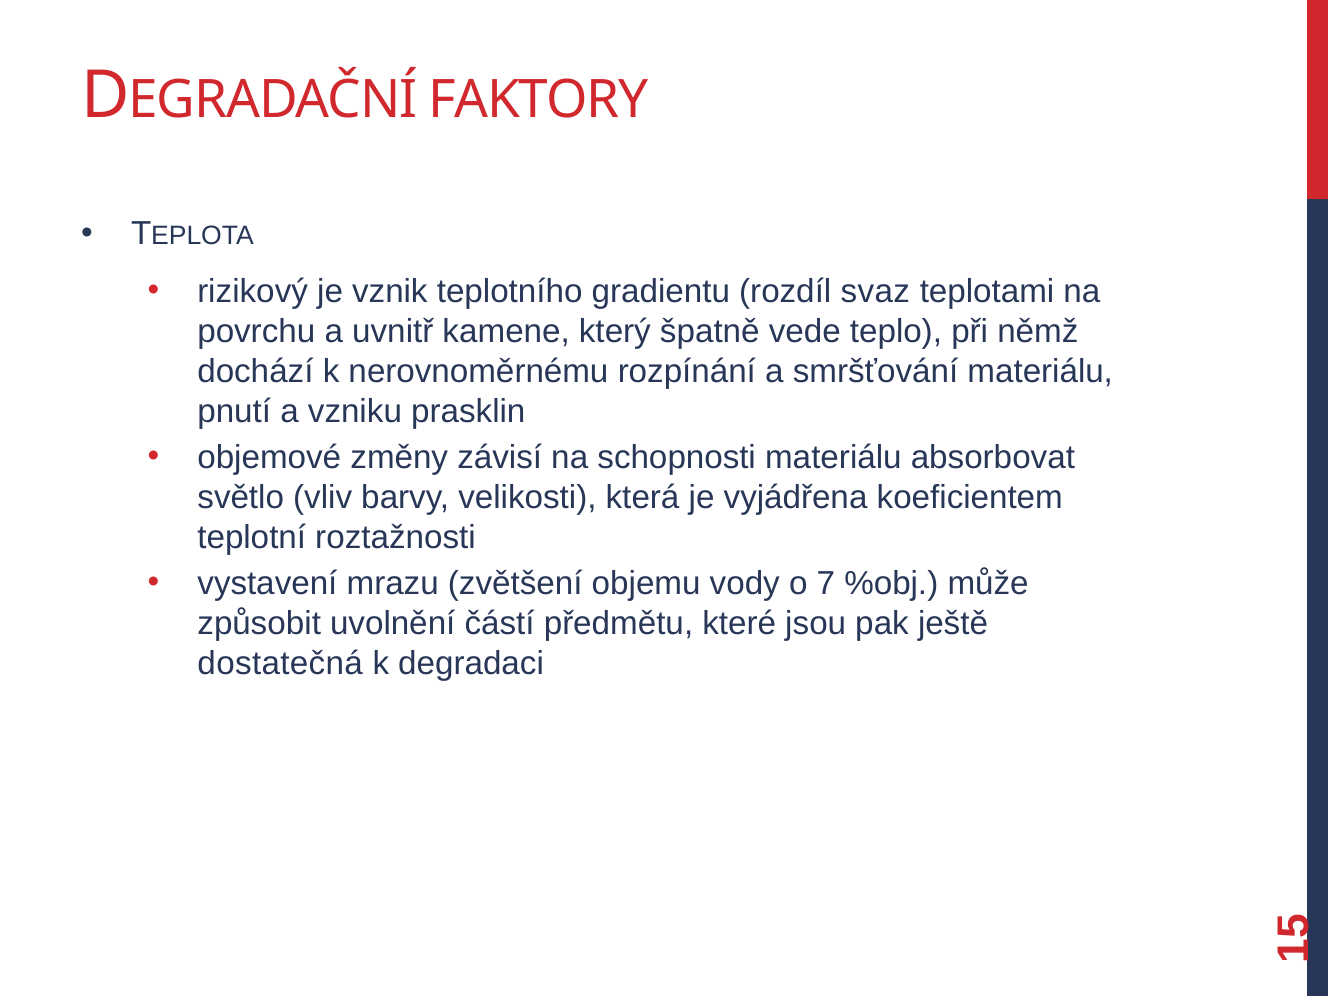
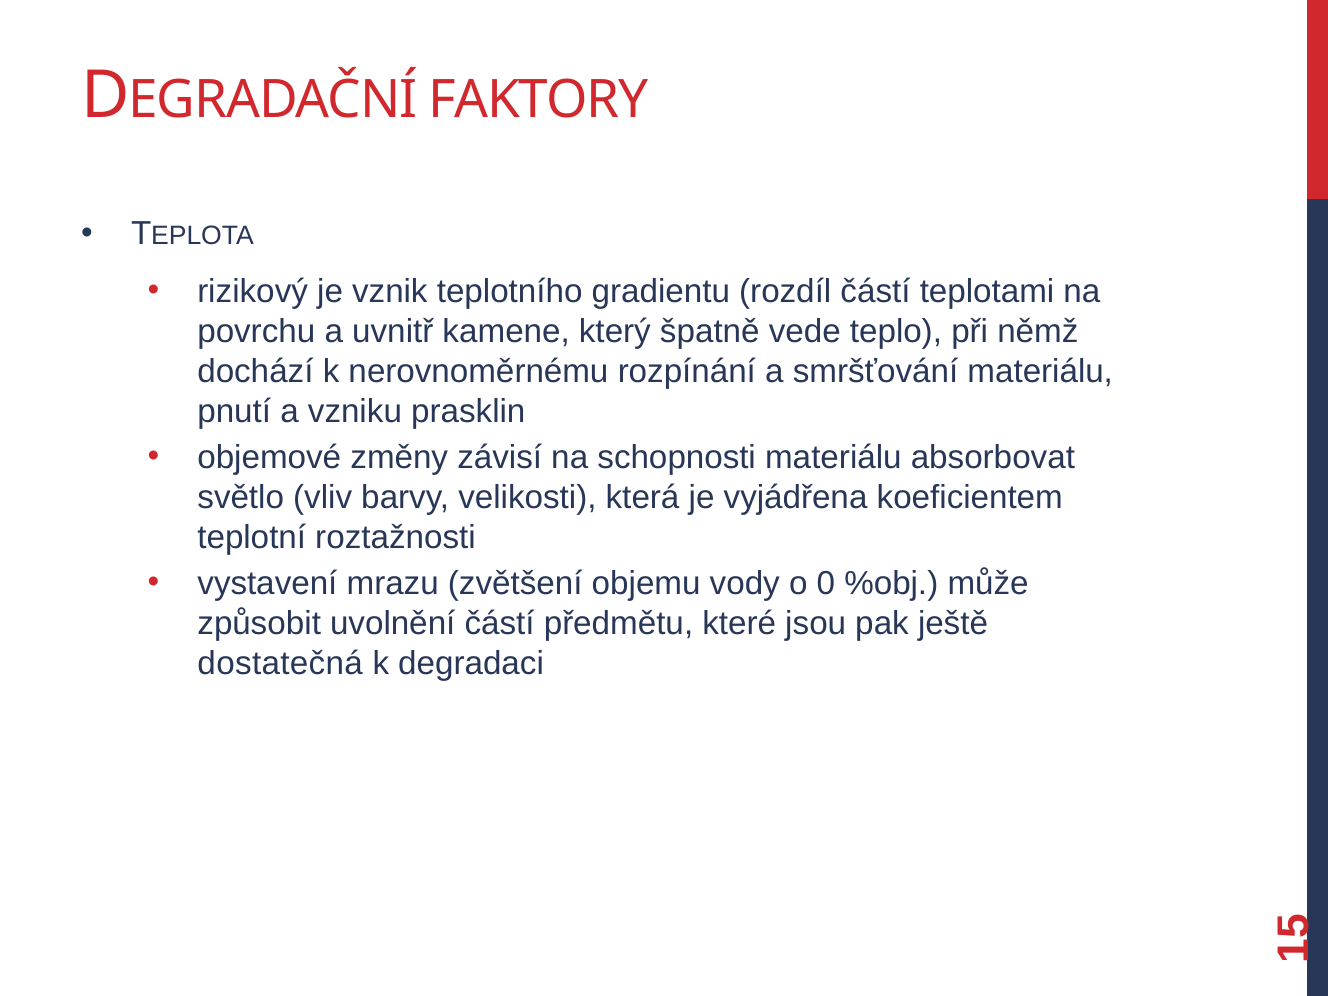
rozdíl svaz: svaz -> částí
7: 7 -> 0
